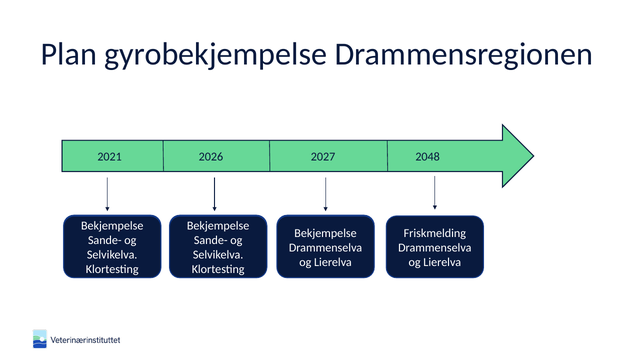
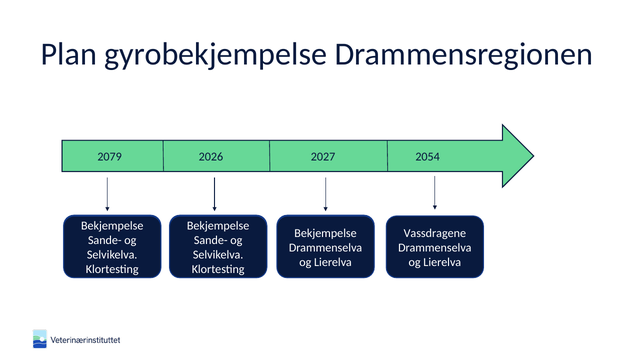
2021: 2021 -> 2079
2048: 2048 -> 2054
Friskmelding: Friskmelding -> Vassdragene
